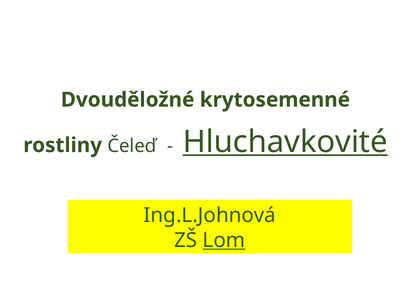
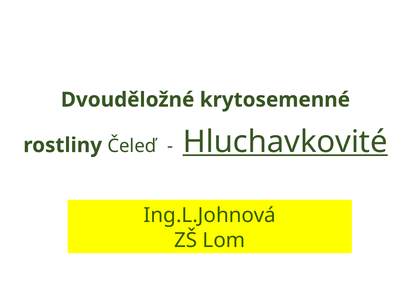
Lom underline: present -> none
